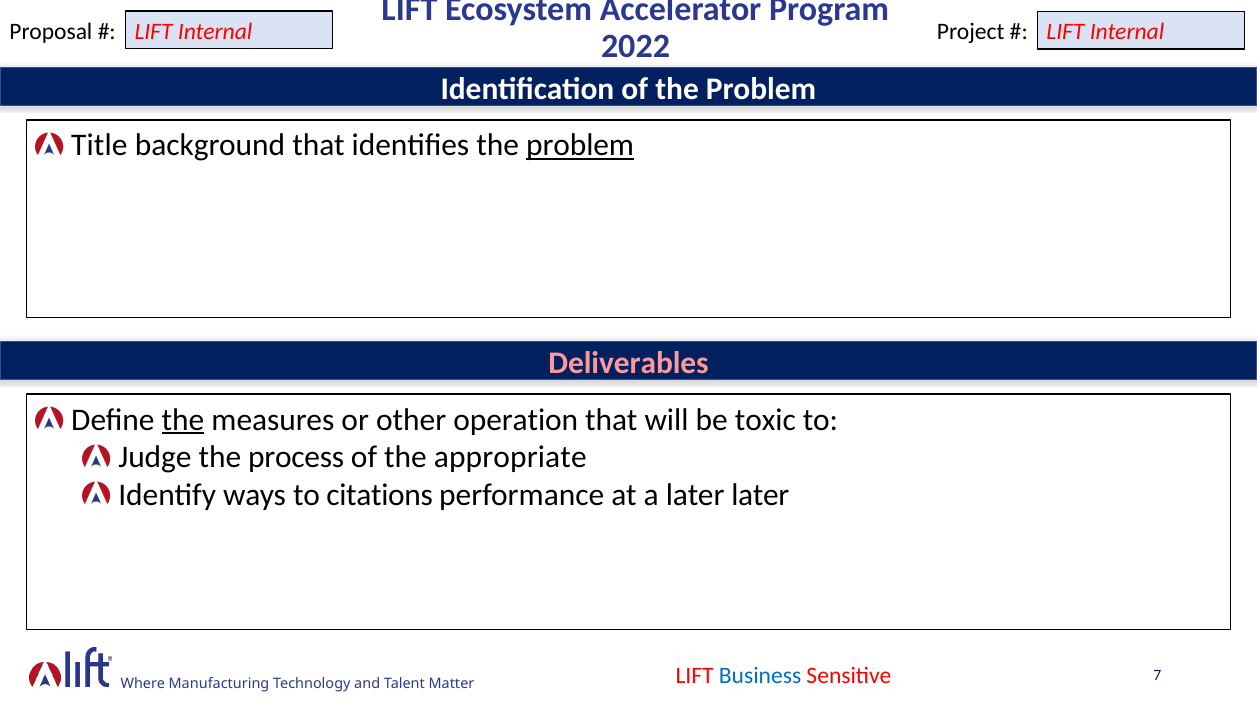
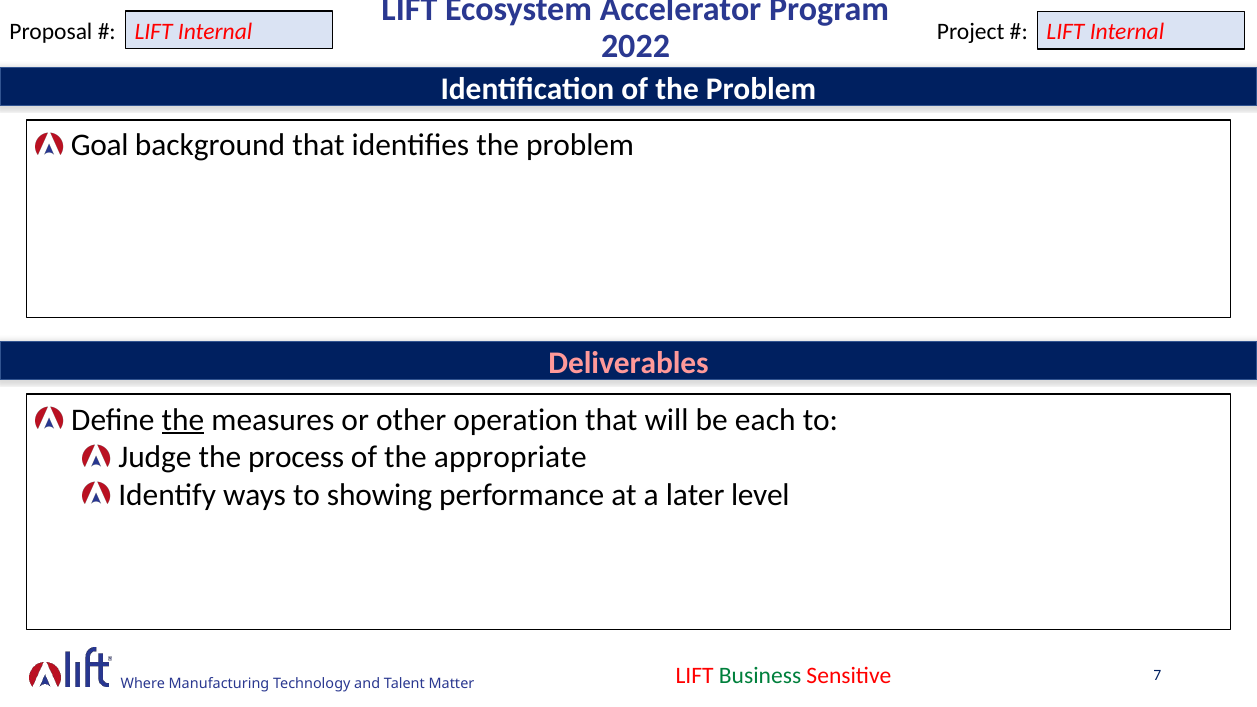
Title: Title -> Goal
problem at (580, 146) underline: present -> none
toxic: toxic -> each
citations: citations -> showing
later later: later -> level
Business colour: blue -> green
